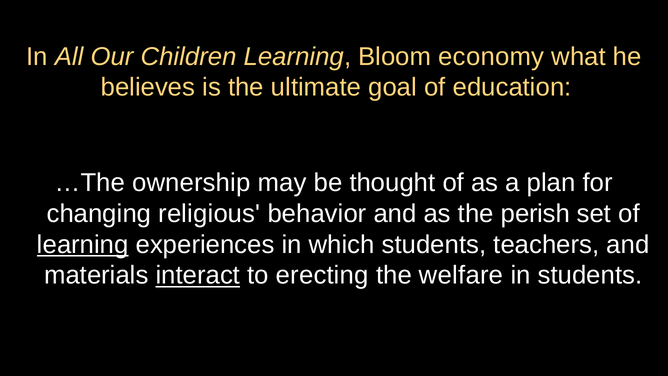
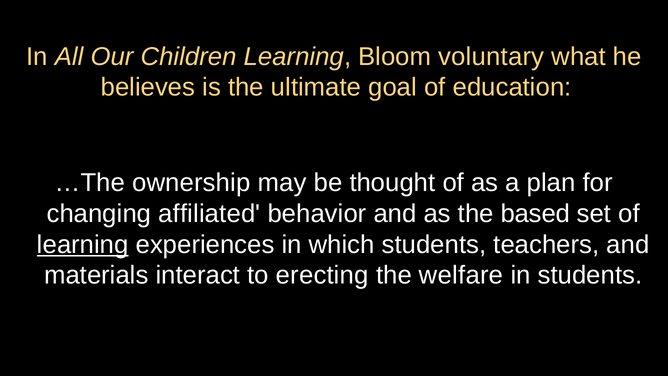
economy: economy -> voluntary
religious: religious -> affiliated
perish: perish -> based
interact underline: present -> none
